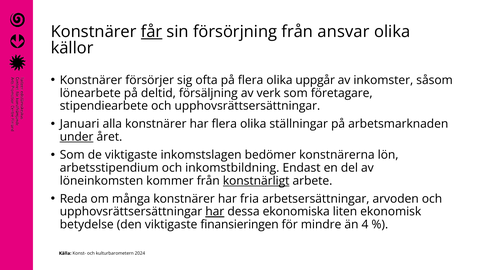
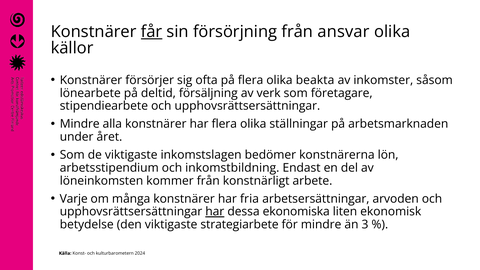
uppgår: uppgår -> beakta
Januari at (80, 124): Januari -> Mindre
under underline: present -> none
konstnärligt underline: present -> none
Reda: Reda -> Varje
finansieringen: finansieringen -> strategiarbete
4: 4 -> 3
